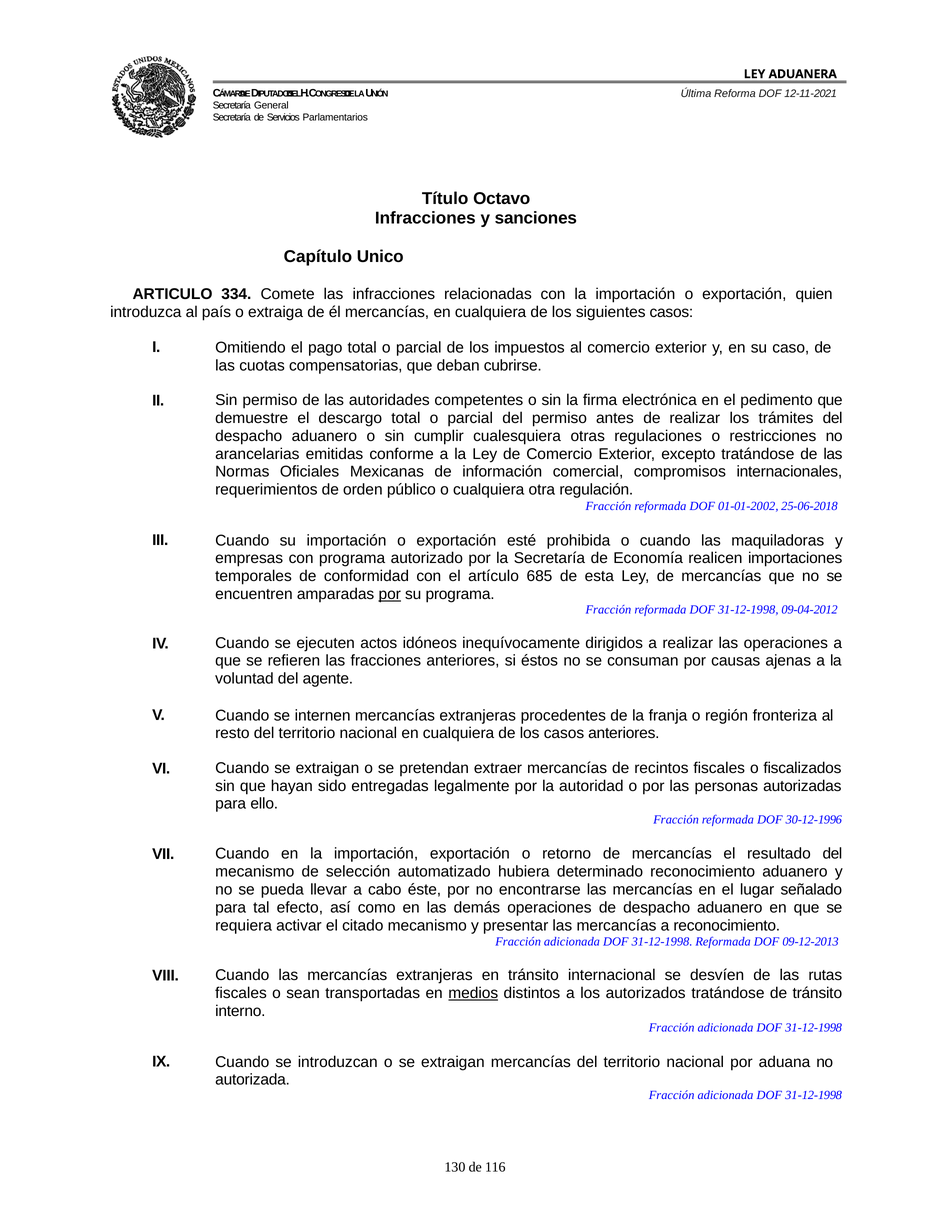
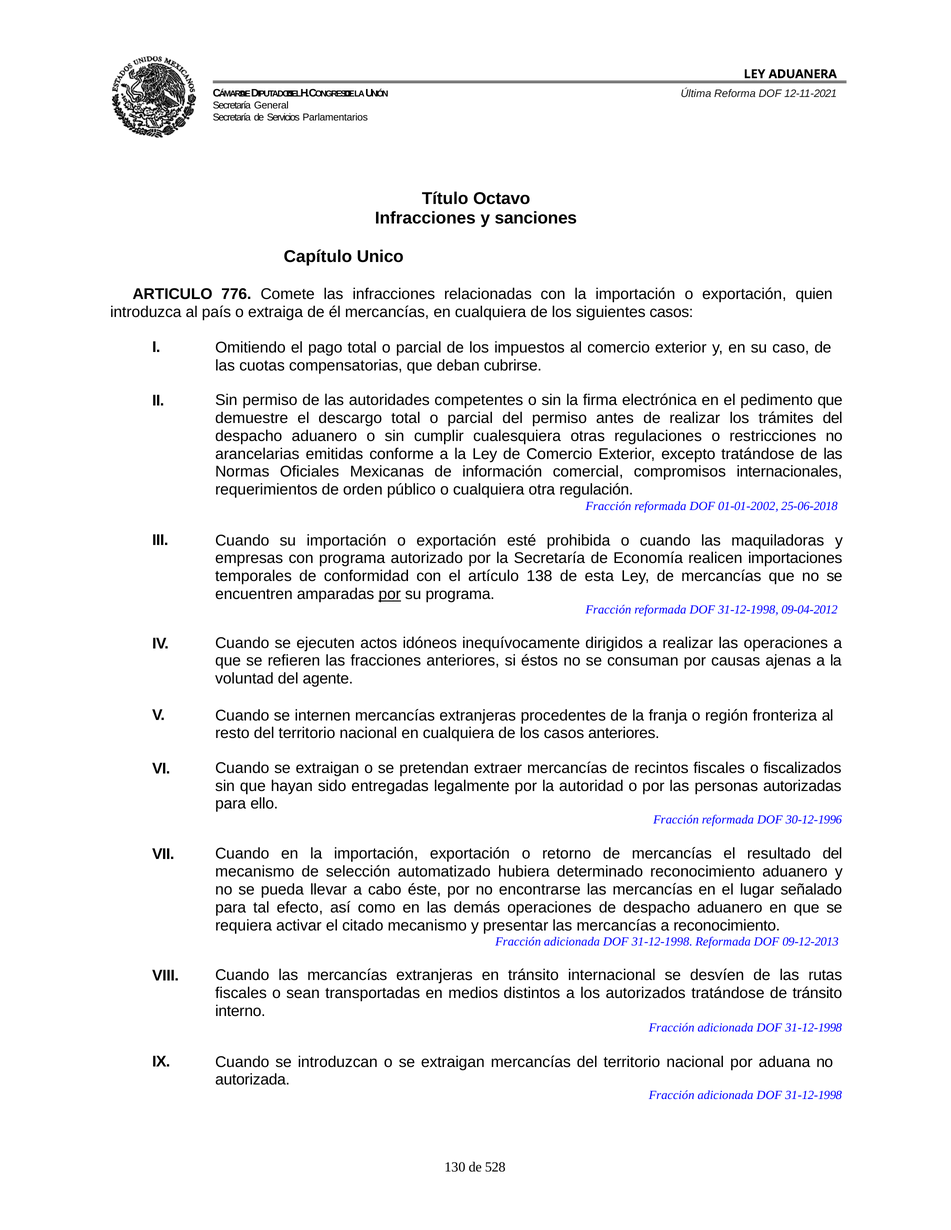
334: 334 -> 776
685: 685 -> 138
medios underline: present -> none
116: 116 -> 528
